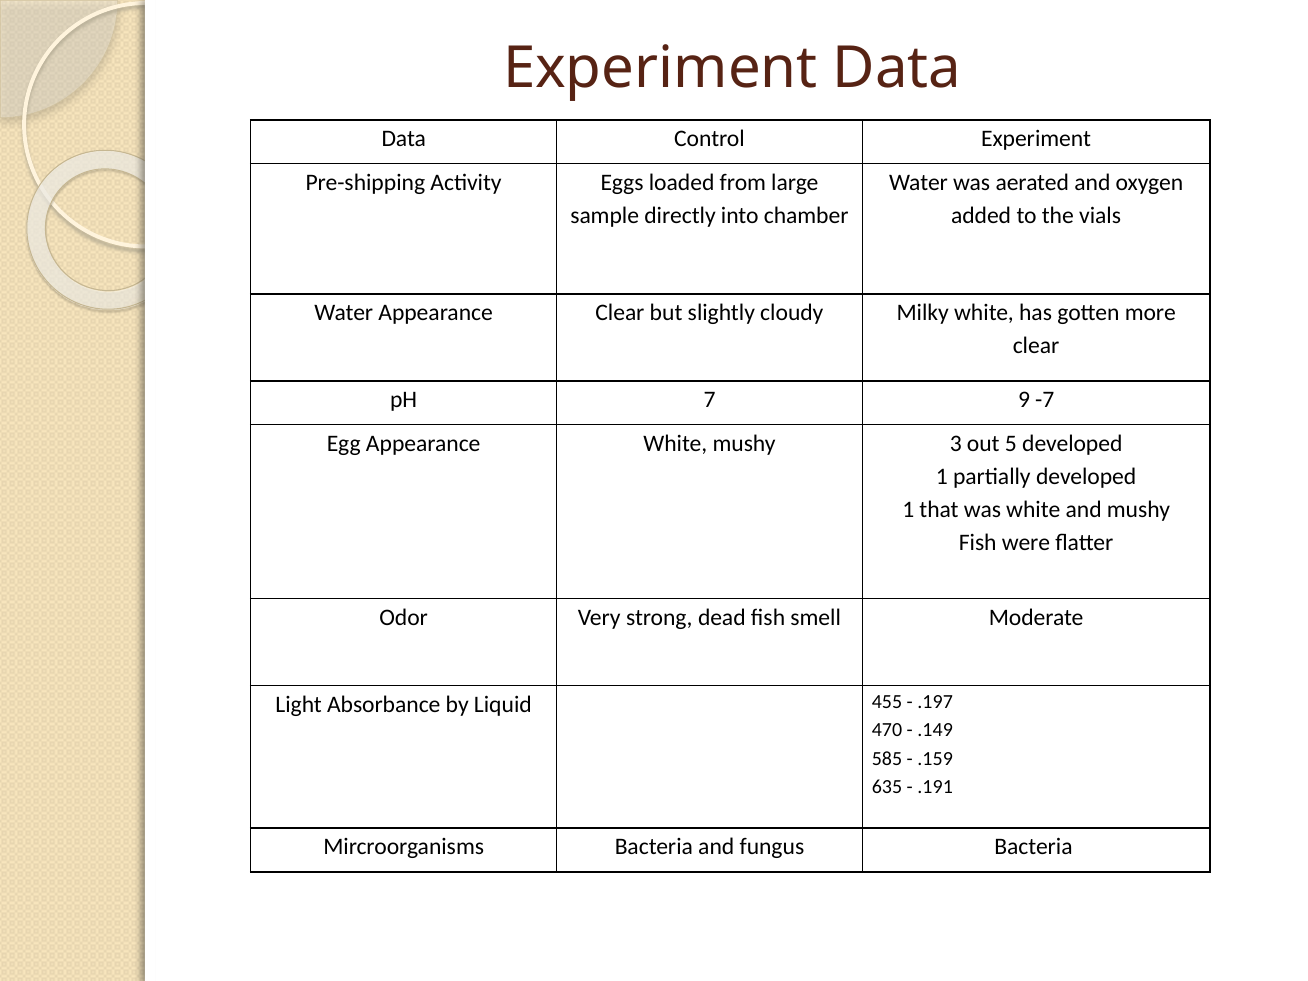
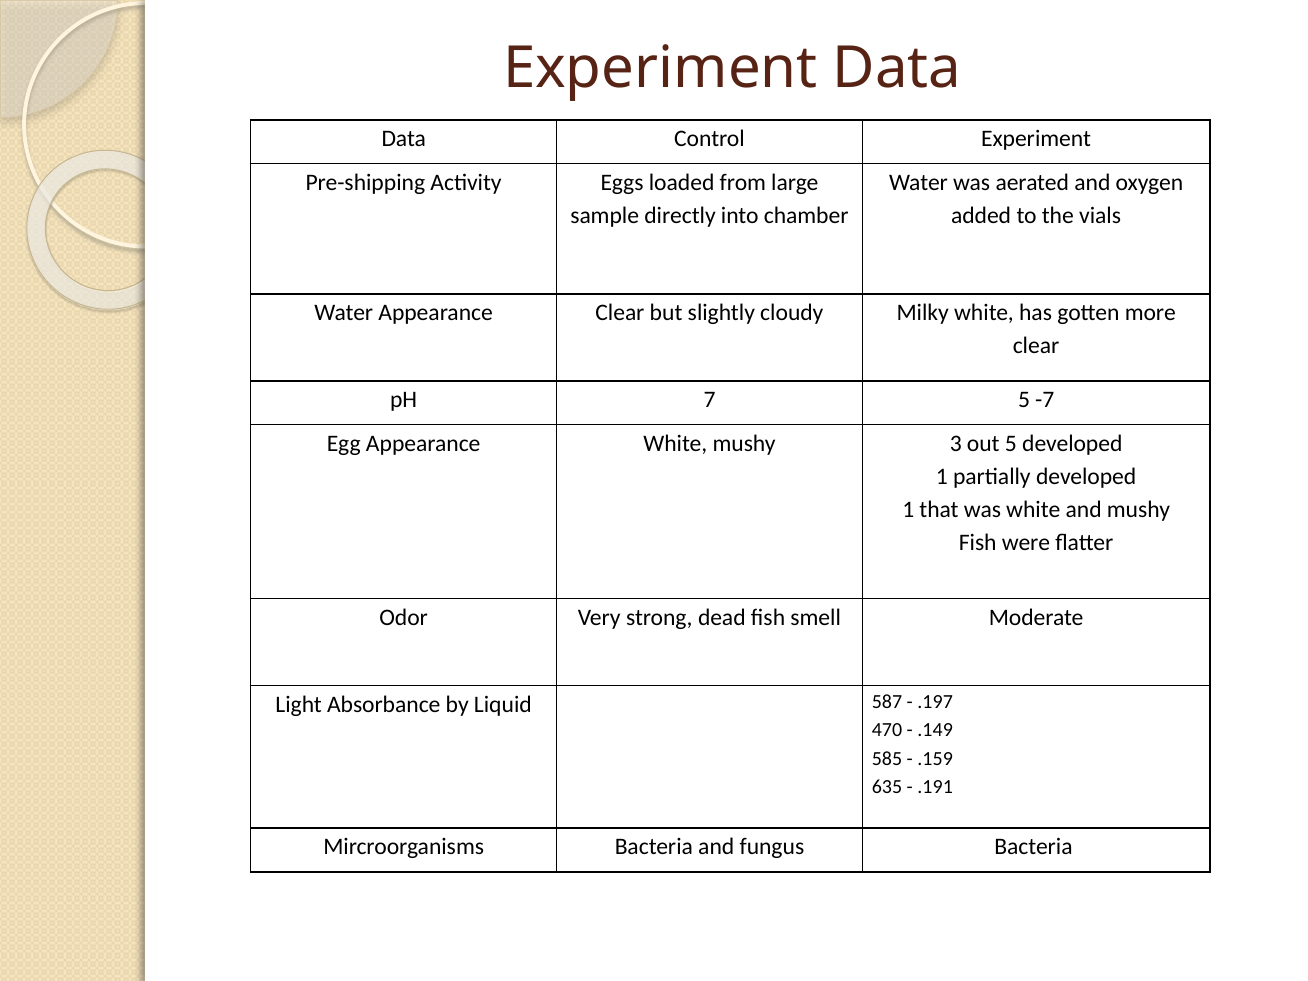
7 9: 9 -> 5
455: 455 -> 587
